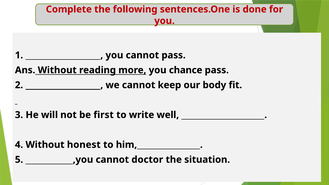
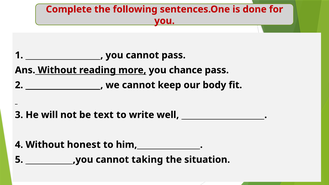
first: first -> text
doctor: doctor -> taking
